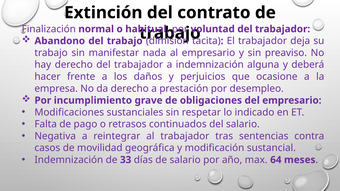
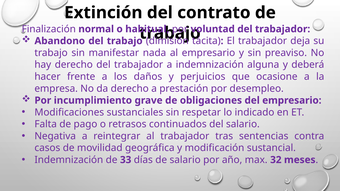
64: 64 -> 32
